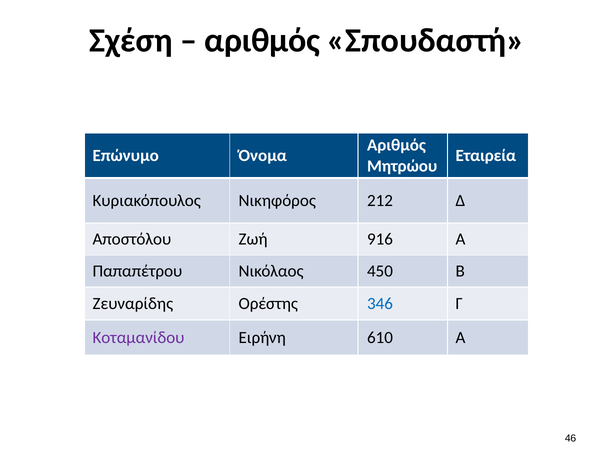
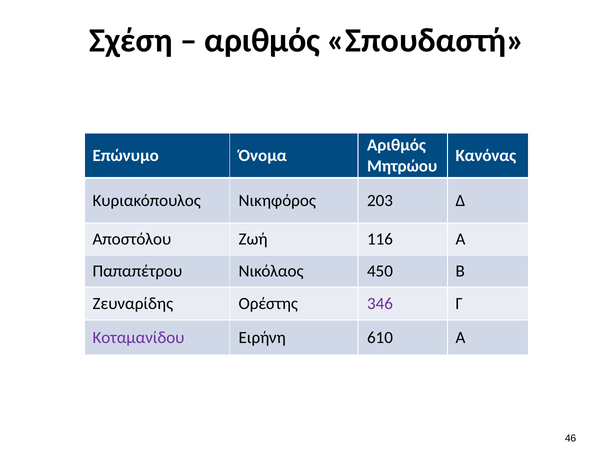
Εταιρεία: Εταιρεία -> Κανόνας
212: 212 -> 203
916: 916 -> 116
346 colour: blue -> purple
